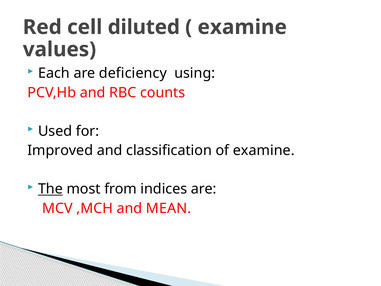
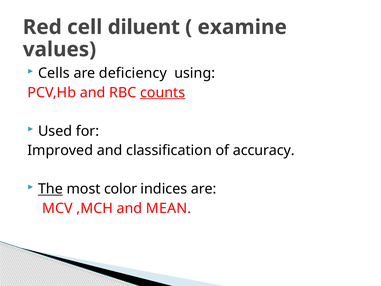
diluted: diluted -> diluent
Each: Each -> Cells
counts underline: none -> present
of examine: examine -> accuracy
from: from -> color
